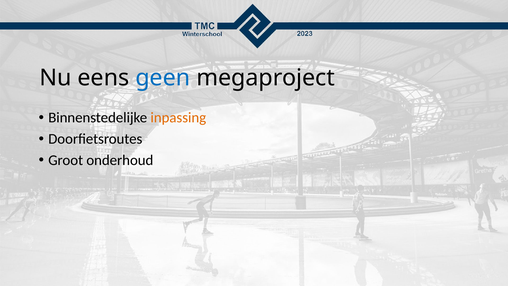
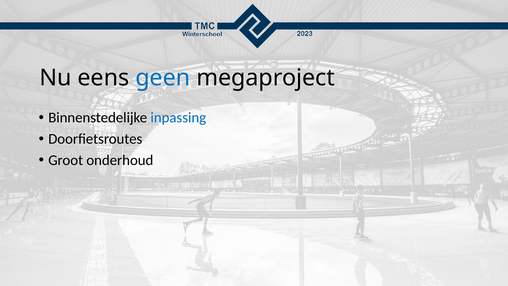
inpassing colour: orange -> blue
